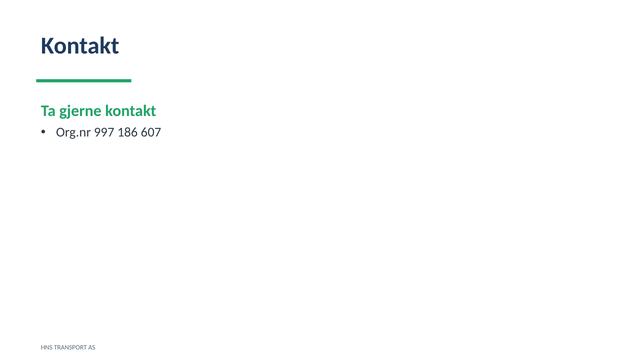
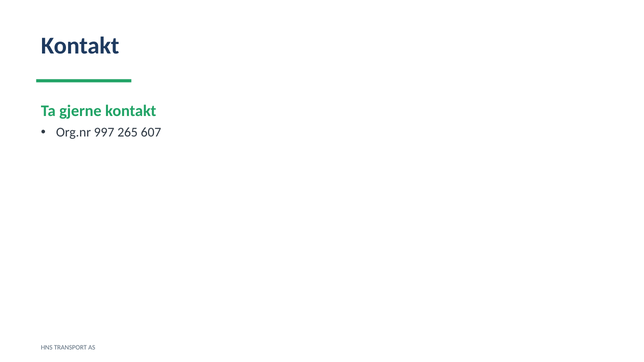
186: 186 -> 265
